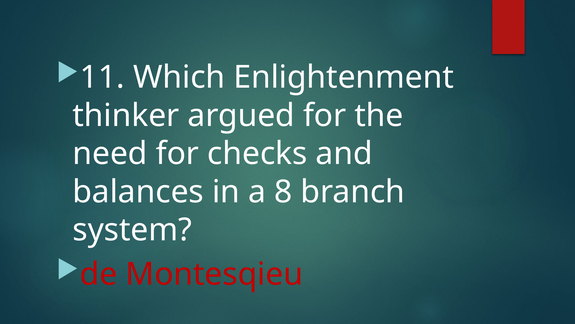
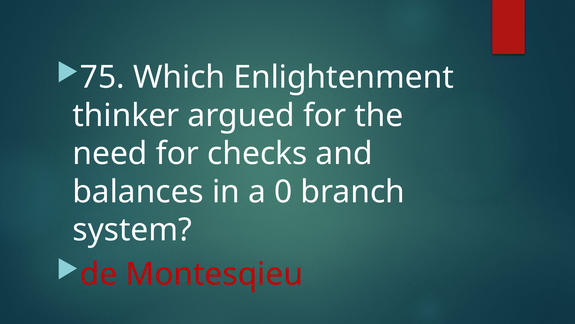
11: 11 -> 75
8: 8 -> 0
